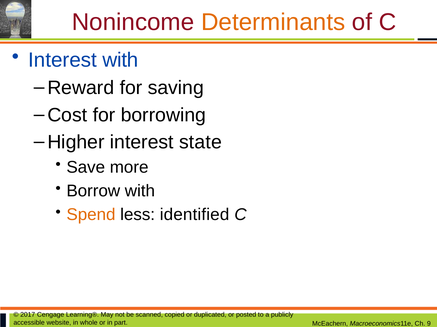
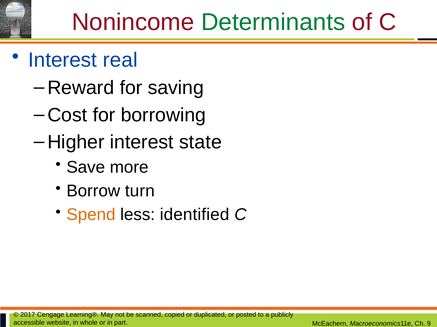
Determinants colour: orange -> green
Interest with: with -> real
Borrow with: with -> turn
